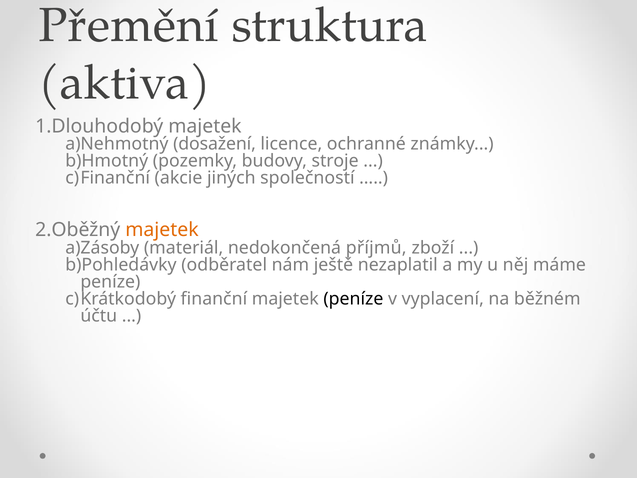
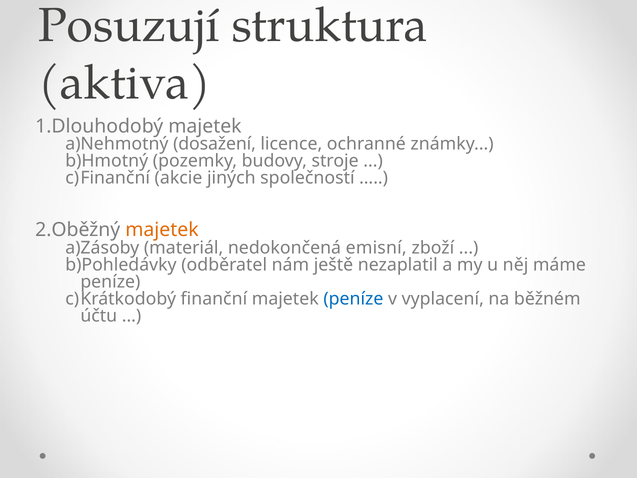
Přemění: Přemění -> Posuzují
příjmů: příjmů -> emisní
peníze at (353, 299) colour: black -> blue
